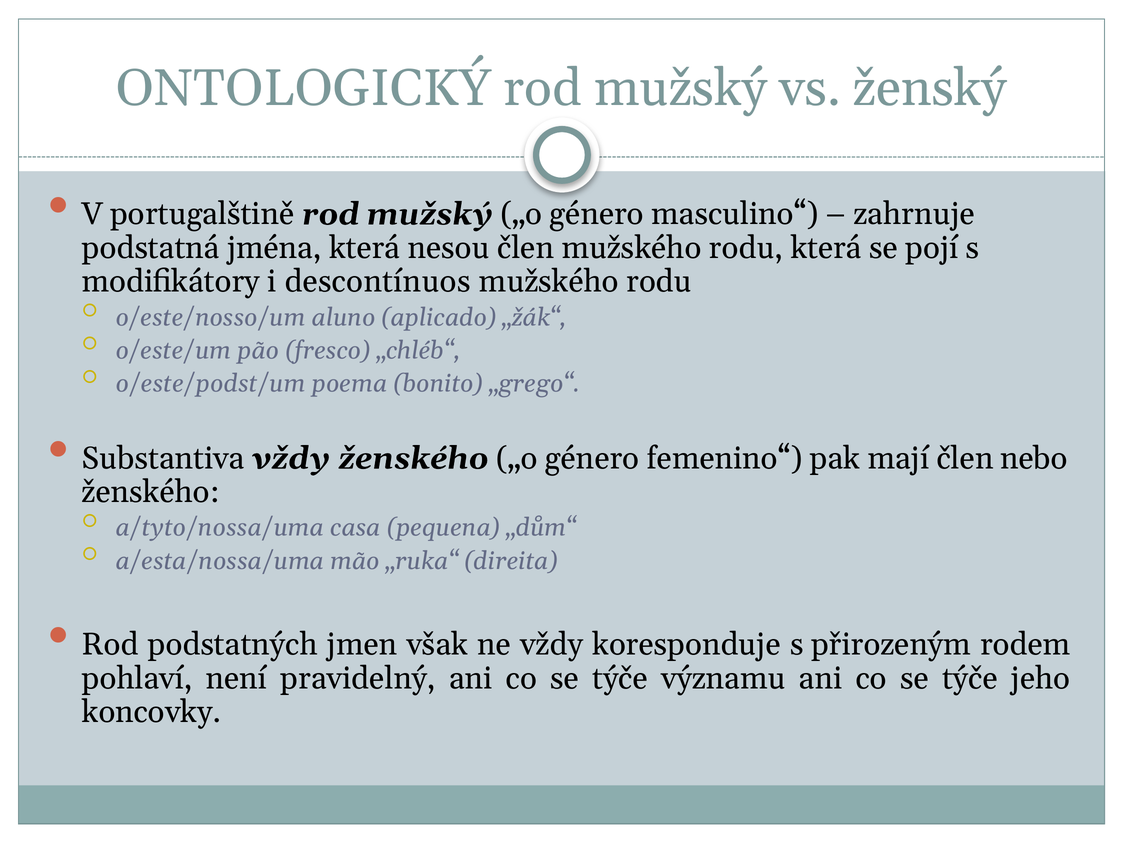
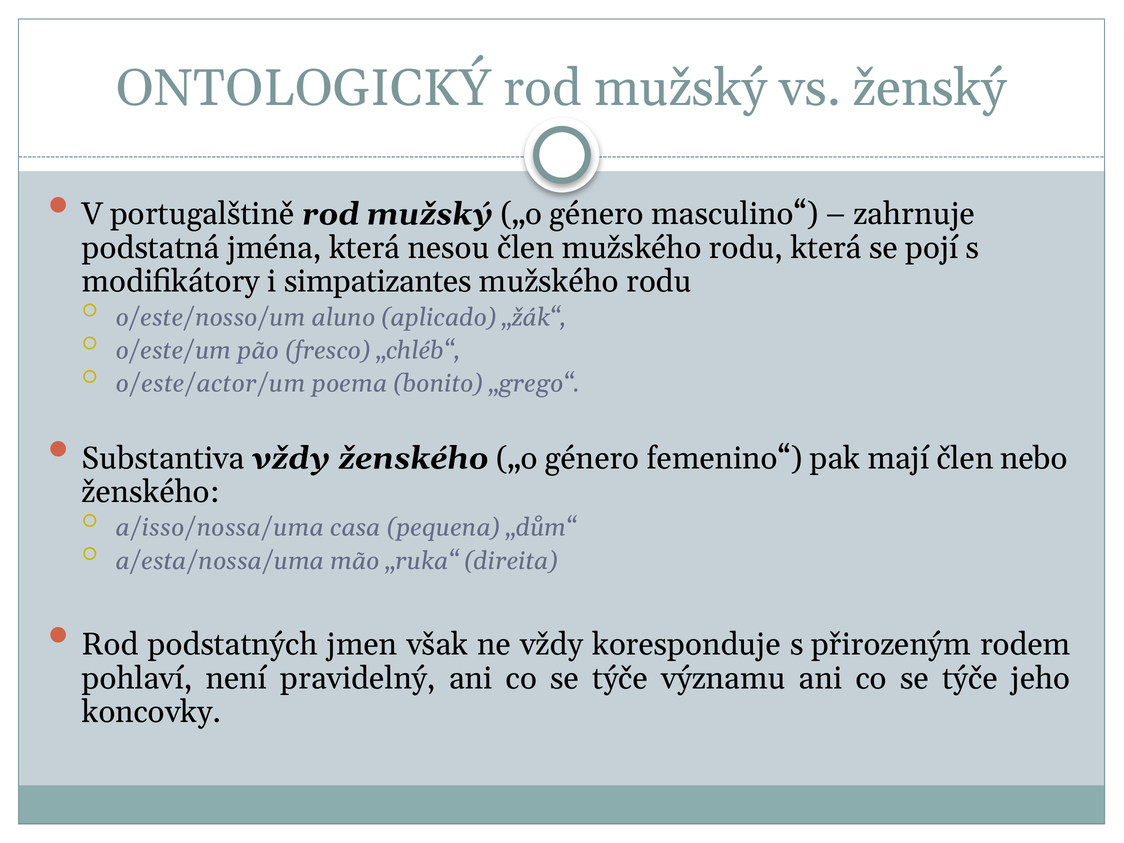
descontínuos: descontínuos -> simpatizantes
o/este/podst/um: o/este/podst/um -> o/este/actor/um
a/tyto/nossa/uma: a/tyto/nossa/uma -> a/isso/nossa/uma
